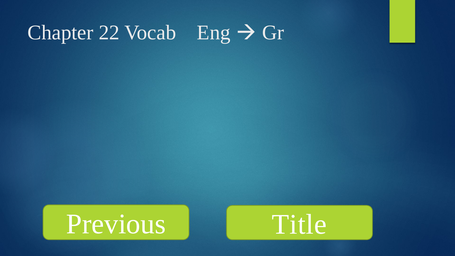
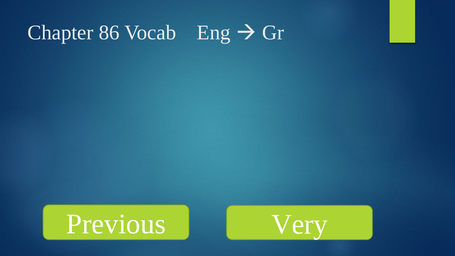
22: 22 -> 86
Title: Title -> Very
